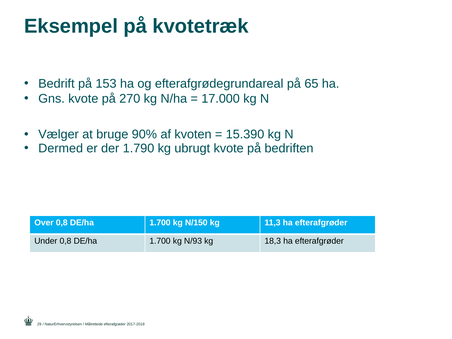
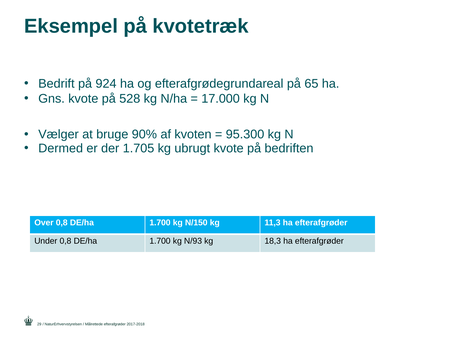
153: 153 -> 924
270: 270 -> 528
15.390: 15.390 -> 95.300
1.790: 1.790 -> 1.705
